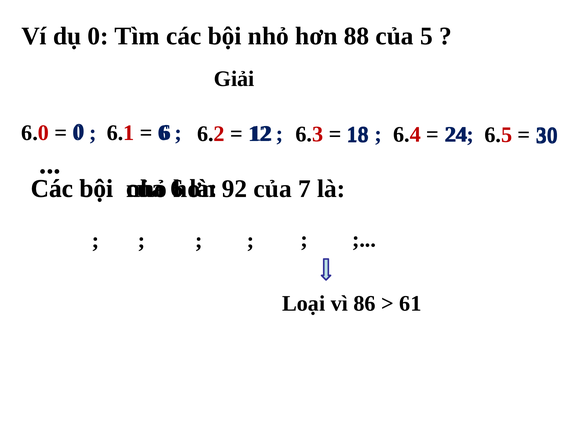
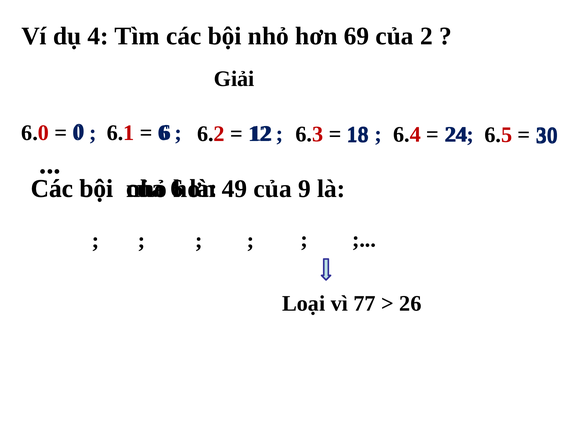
dụ 0: 0 -> 4
88: 88 -> 69
5: 5 -> 2
92: 92 -> 49
7: 7 -> 9
86: 86 -> 77
61: 61 -> 26
